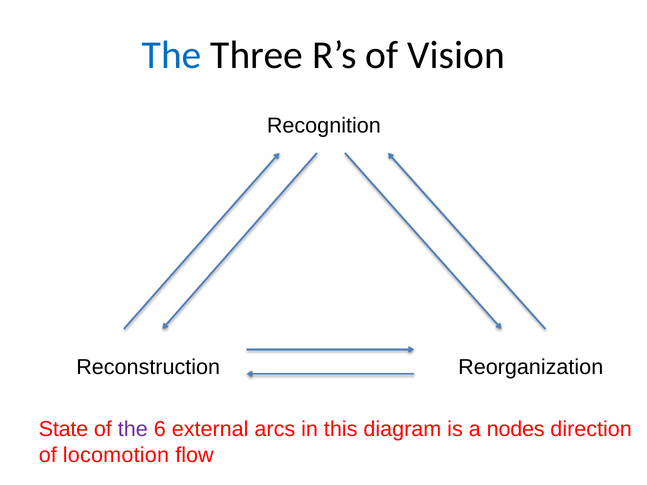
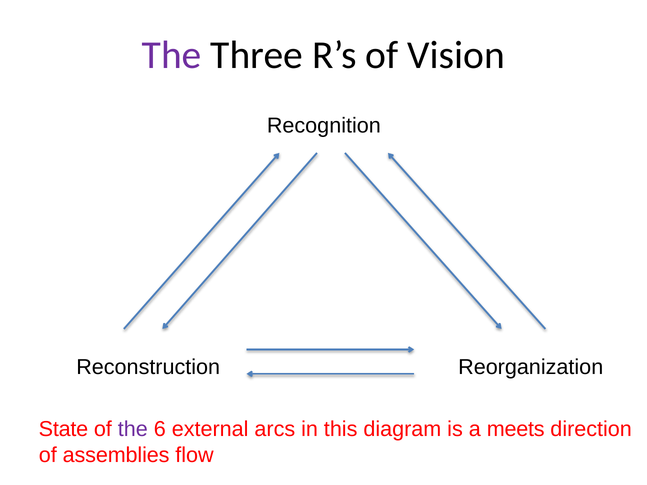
The at (172, 55) colour: blue -> purple
nodes: nodes -> meets
locomotion: locomotion -> assemblies
